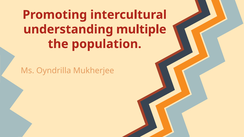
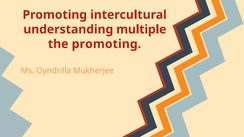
the population: population -> promoting
